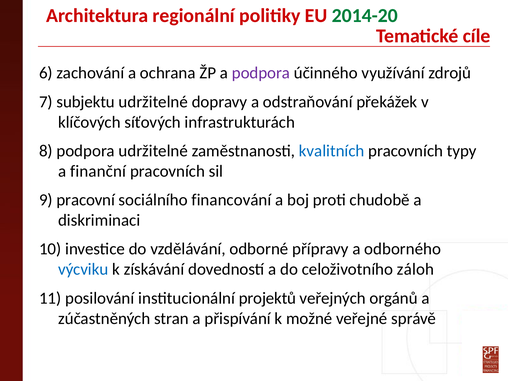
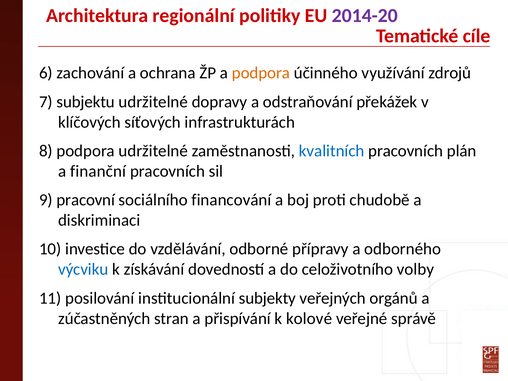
2014-20 colour: green -> purple
podpora at (261, 73) colour: purple -> orange
typy: typy -> plán
záloh: záloh -> volby
projektů: projektů -> subjekty
možné: možné -> kolové
